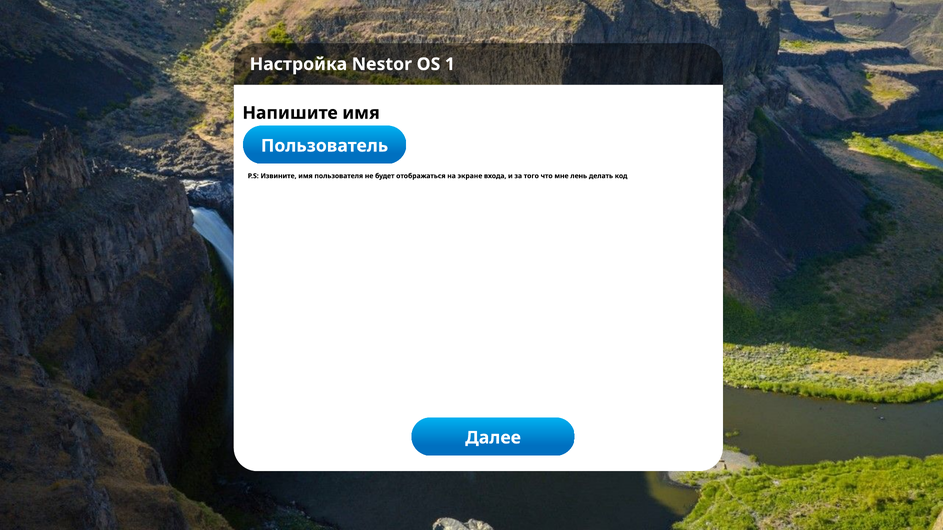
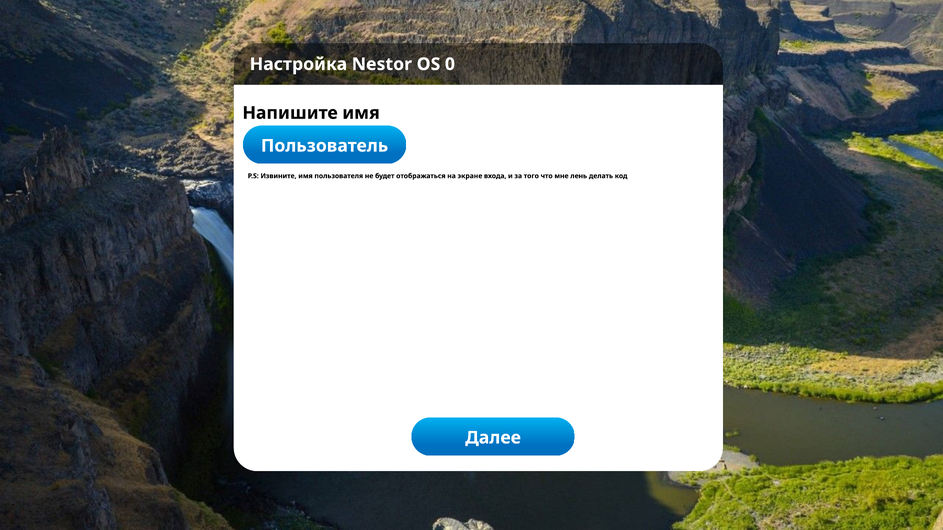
1: 1 -> 0
